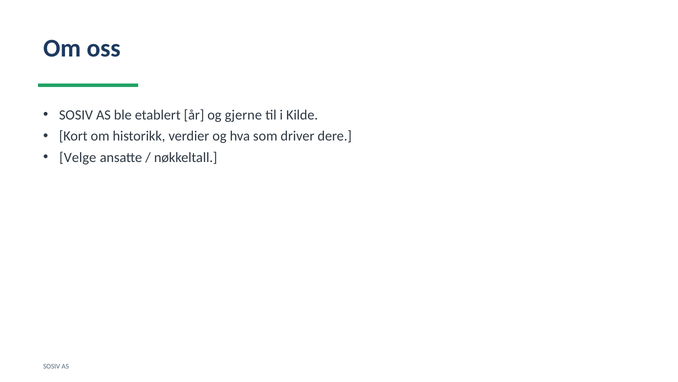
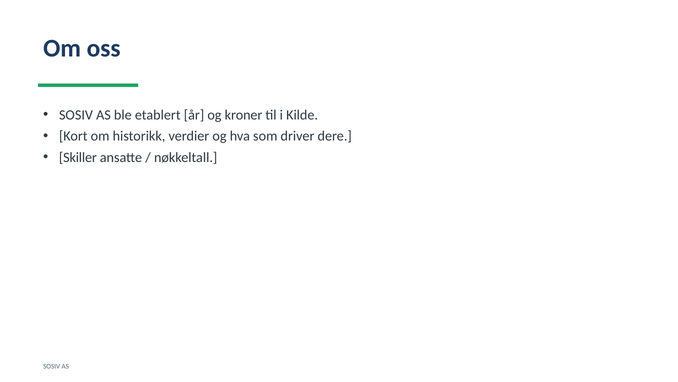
gjerne: gjerne -> kroner
Velge: Velge -> Skiller
